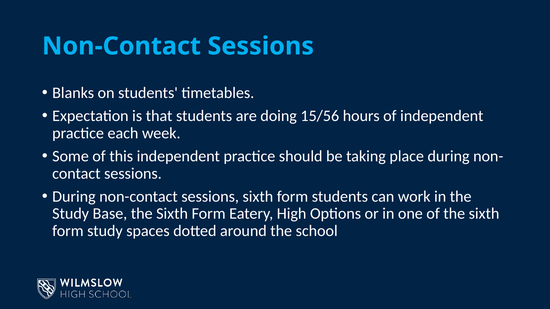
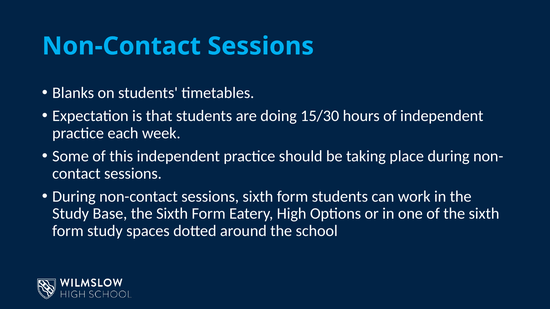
15/56: 15/56 -> 15/30
